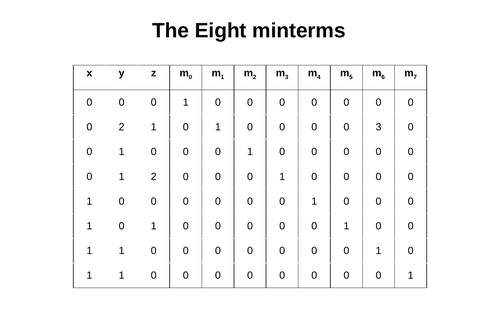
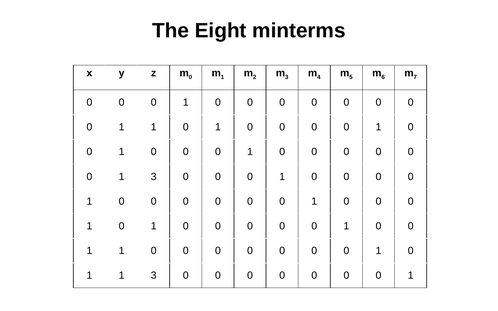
2 at (122, 127): 2 -> 1
3 at (379, 127): 3 -> 1
0 1 2: 2 -> 3
0 at (154, 276): 0 -> 3
